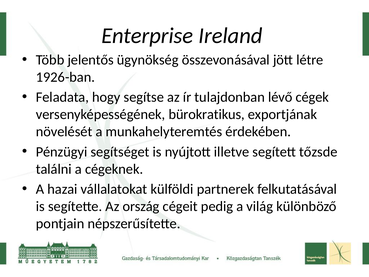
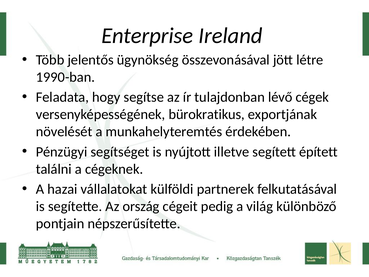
1926-ban: 1926-ban -> 1990-ban
tőzsde: tőzsde -> épített
